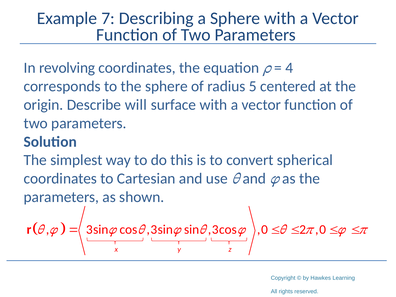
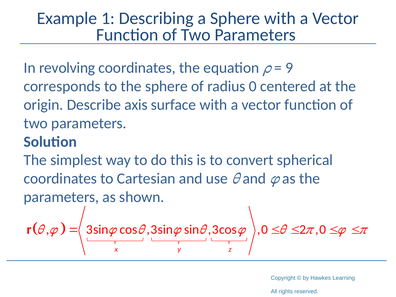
7: 7 -> 1
4: 4 -> 9
5: 5 -> 0
will: will -> axis
